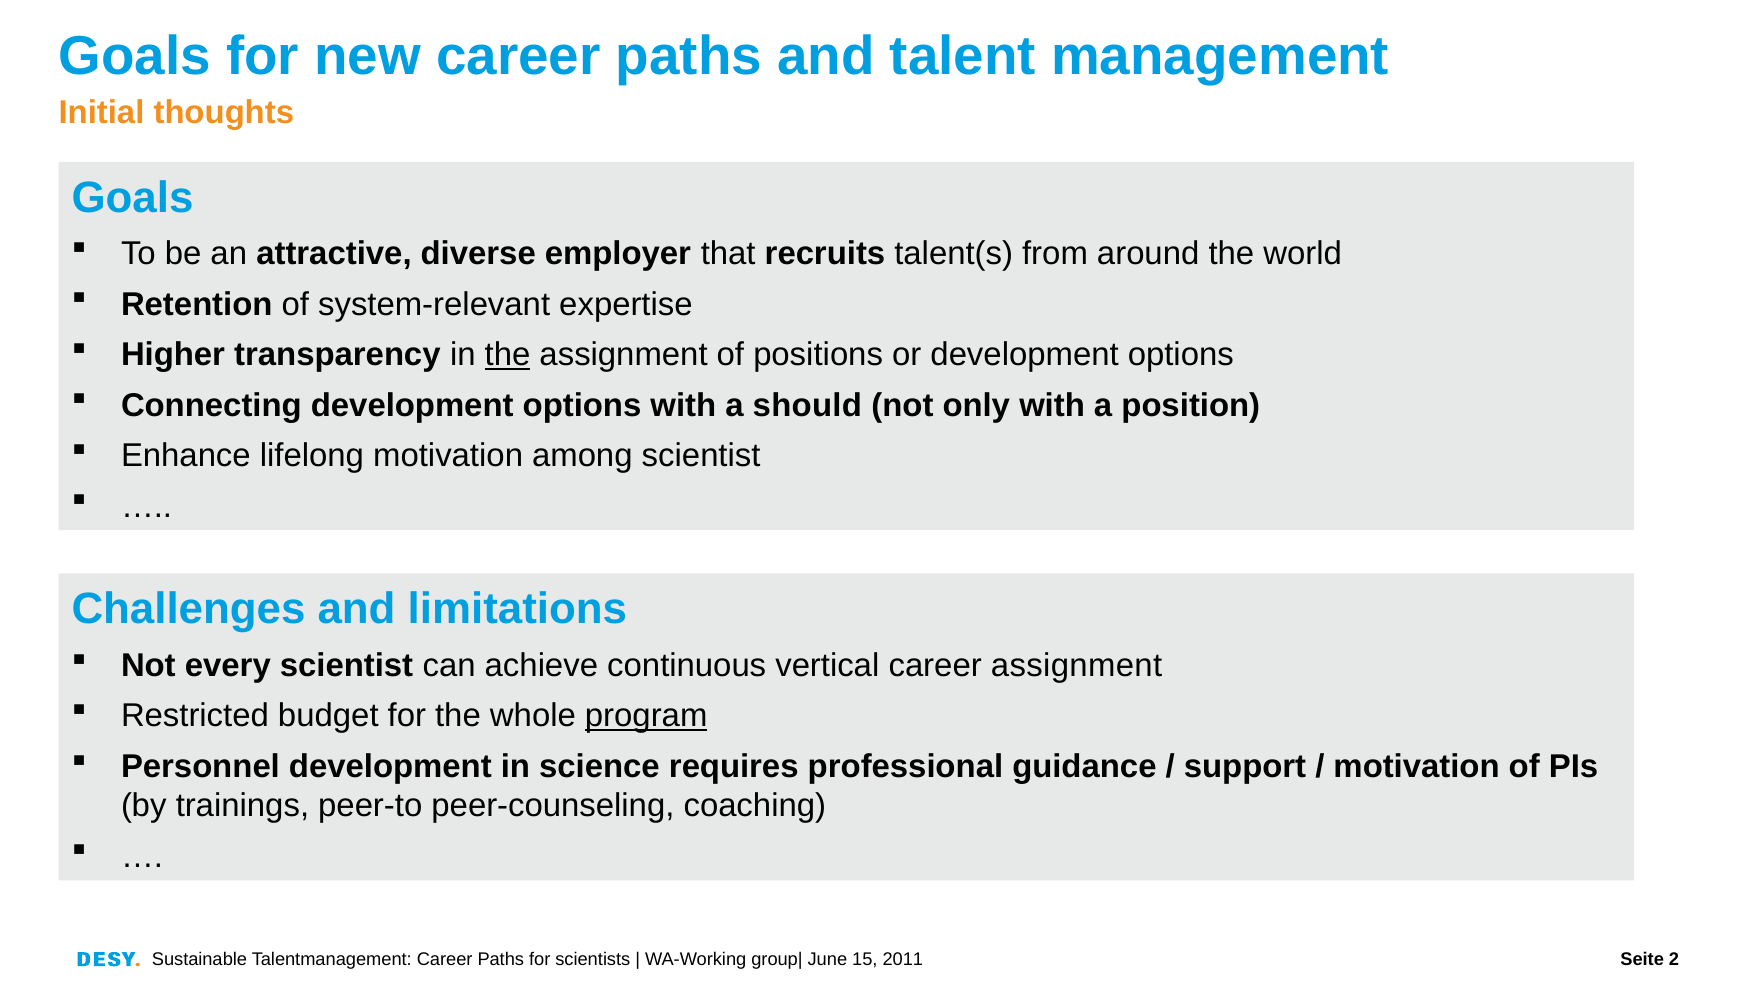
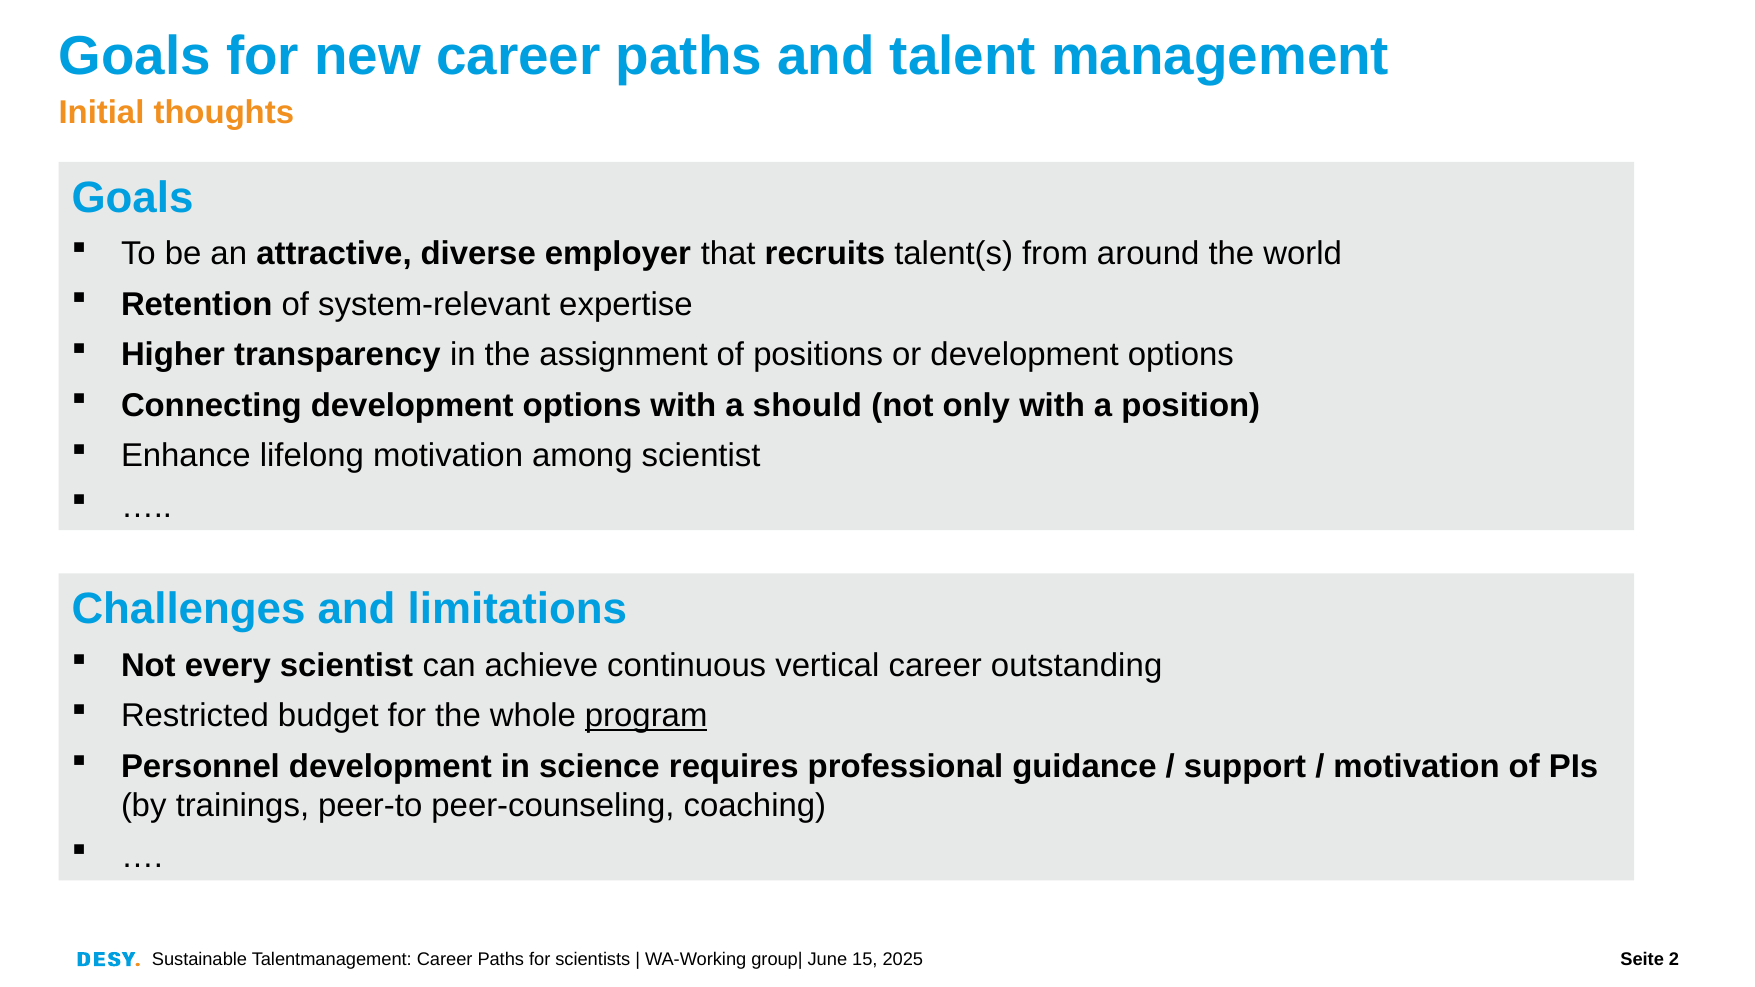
the at (508, 355) underline: present -> none
career assignment: assignment -> outstanding
2011: 2011 -> 2025
